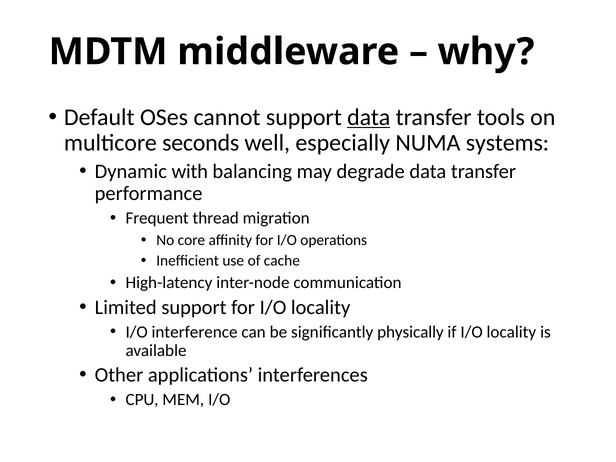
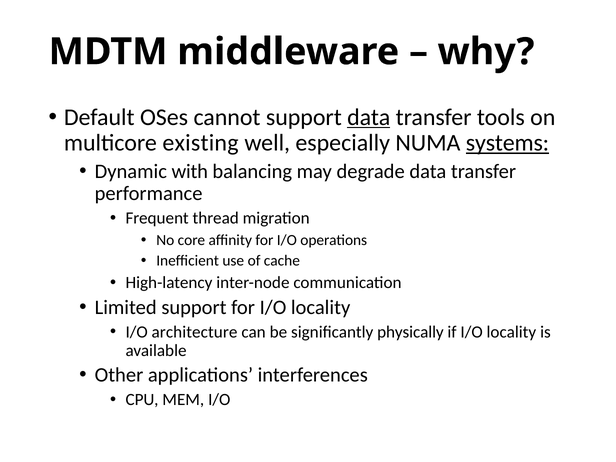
seconds: seconds -> existing
systems underline: none -> present
interference: interference -> architecture
